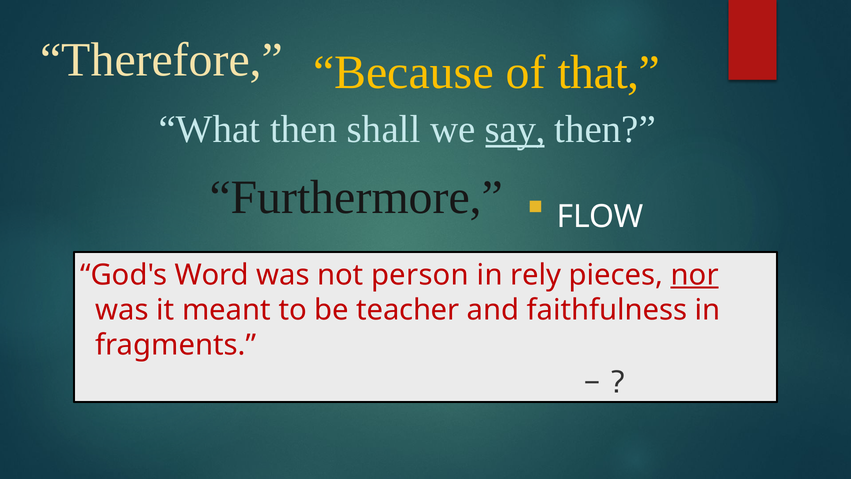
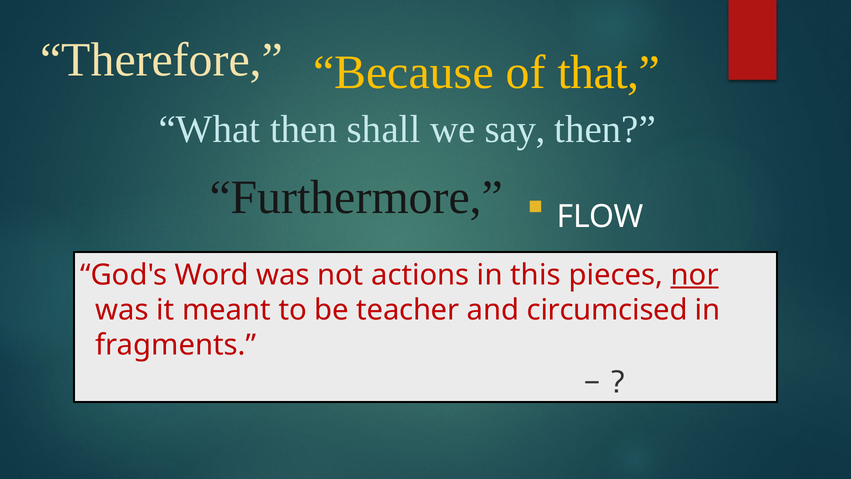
say underline: present -> none
person: person -> actions
rely: rely -> this
faithfulness: faithfulness -> circumcised
